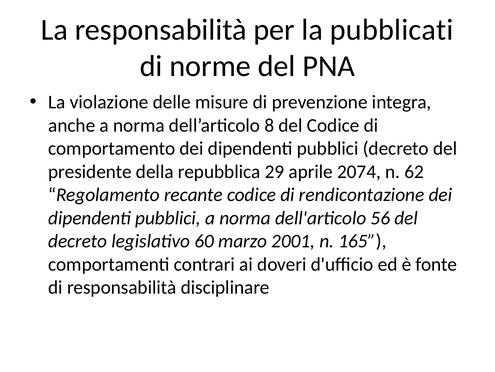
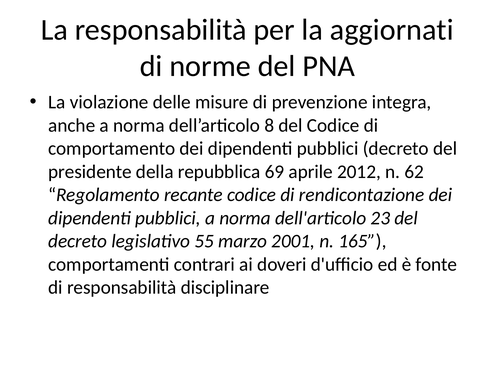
pubblicati: pubblicati -> aggiornati
29: 29 -> 69
2074: 2074 -> 2012
56: 56 -> 23
60: 60 -> 55
